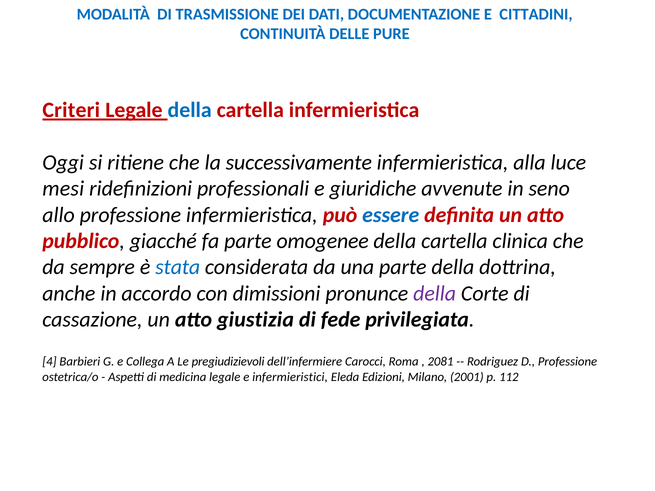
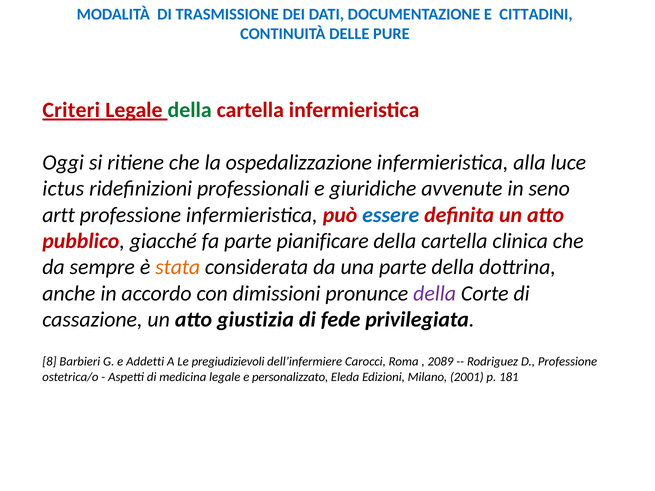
della at (190, 110) colour: blue -> green
successivamente: successivamente -> ospedalizzazione
mesi: mesi -> ictus
allo: allo -> artt
omogenee: omogenee -> pianificare
stata colour: blue -> orange
4: 4 -> 8
Collega: Collega -> Addetti
2081: 2081 -> 2089
infermieristici: infermieristici -> personalizzato
112: 112 -> 181
